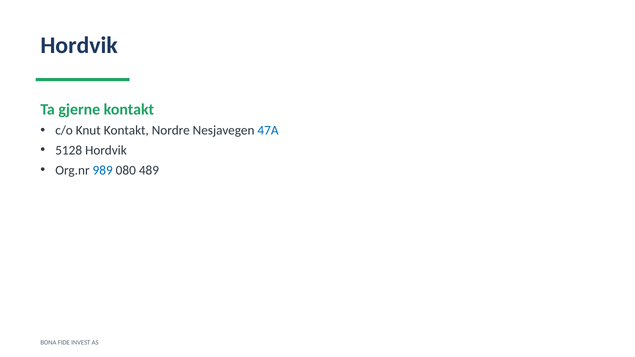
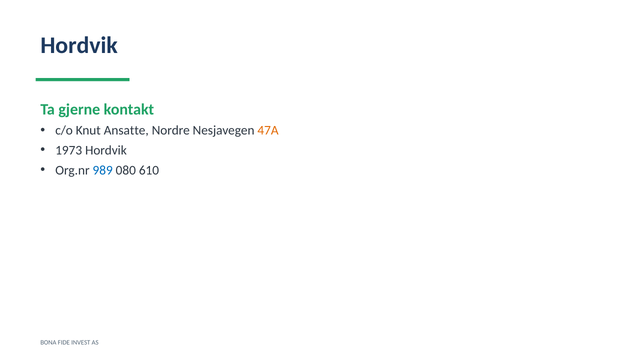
Knut Kontakt: Kontakt -> Ansatte
47A colour: blue -> orange
5128: 5128 -> 1973
489: 489 -> 610
